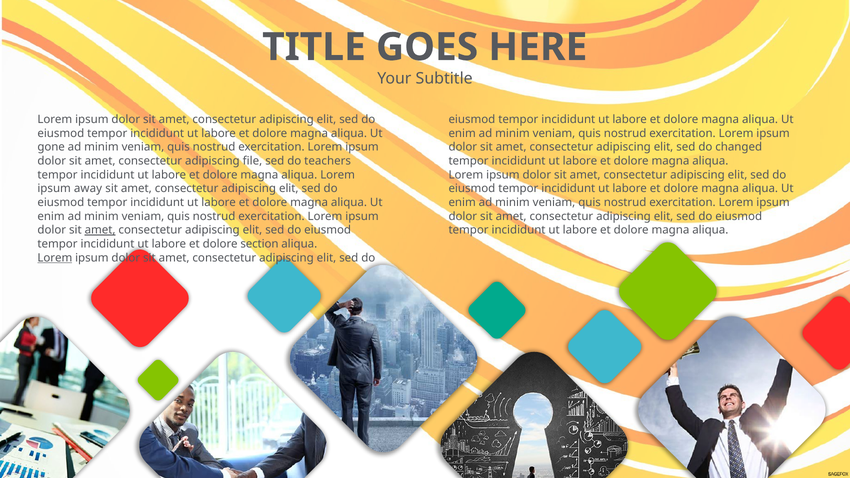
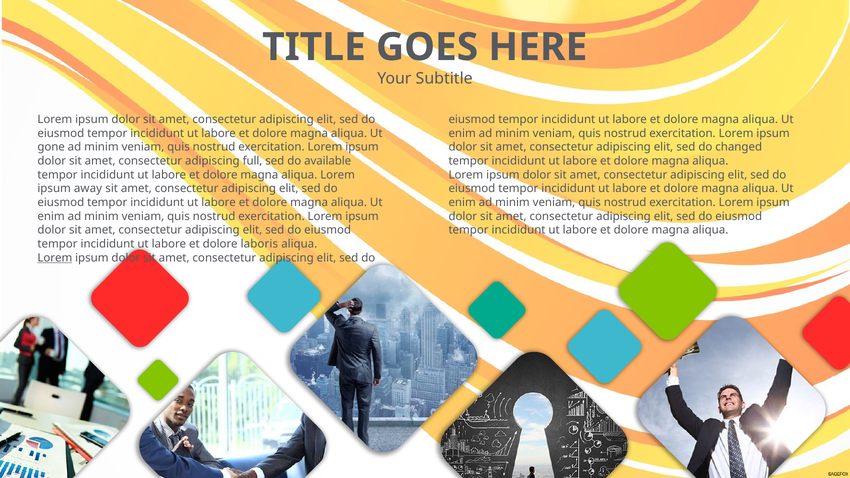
file: file -> full
teachers: teachers -> available
amet at (100, 230) underline: present -> none
section: section -> laboris
